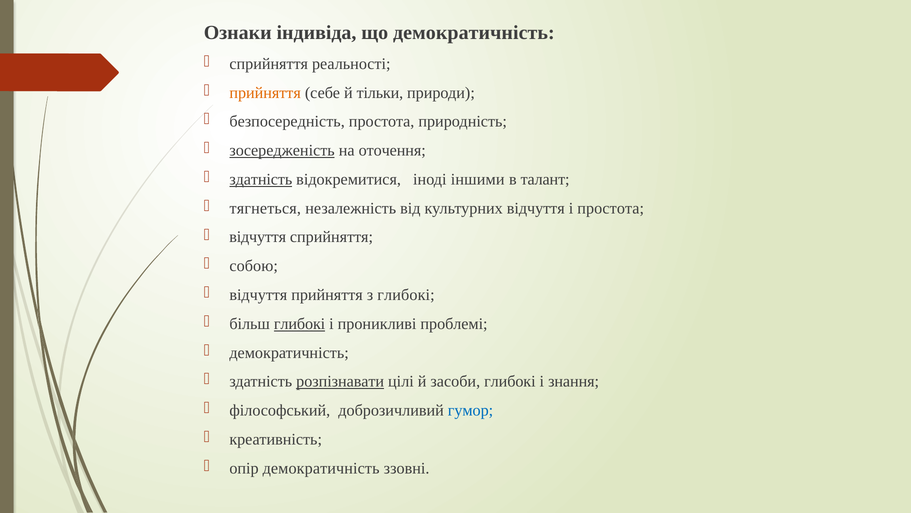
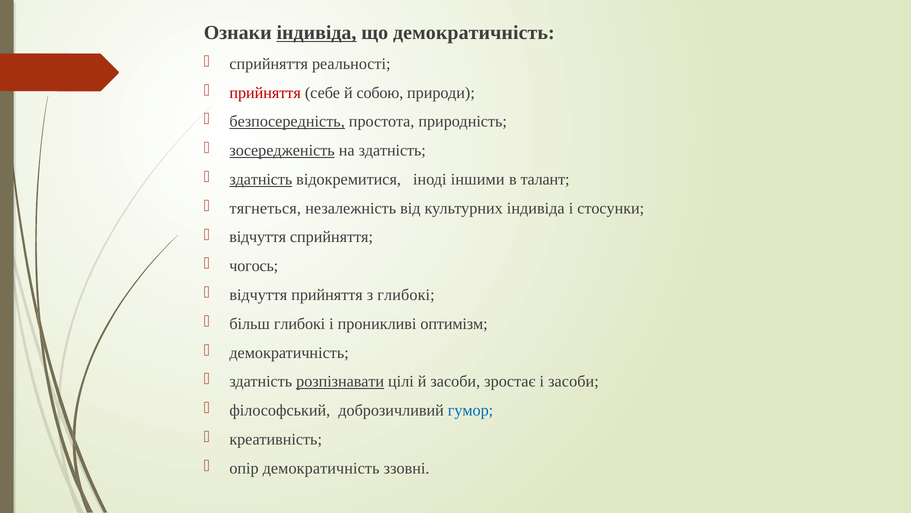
індивіда at (317, 33) underline: none -> present
прийняття at (265, 93) colour: orange -> red
тільки: тільки -> собою
безпосередність underline: none -> present
на оточення: оточення -> здатність
культурних відчуття: відчуття -> індивіда
і простота: простота -> стосунки
собою: собою -> чогось
глибокі at (300, 323) underline: present -> none
проблемі: проблемі -> оптимізм
засоби глибокі: глибокі -> зростає
і знання: знання -> засоби
